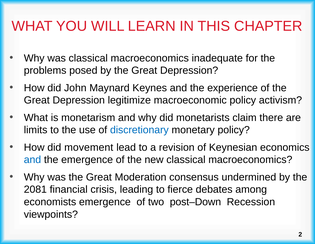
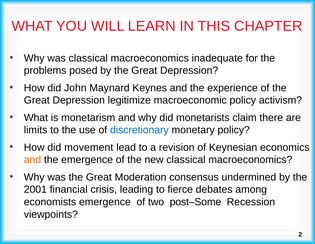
and at (32, 159) colour: blue -> orange
2081: 2081 -> 2001
post–Down: post–Down -> post–Some
